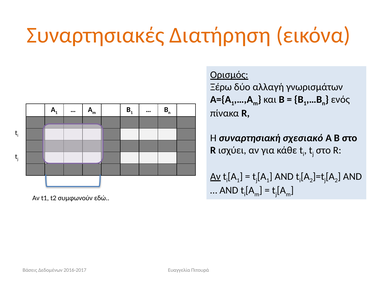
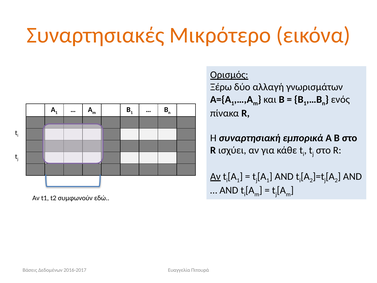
Διατήρηση: Διατήρηση -> Μικρότερο
σχεσιακό: σχεσιακό -> εμπορικά
